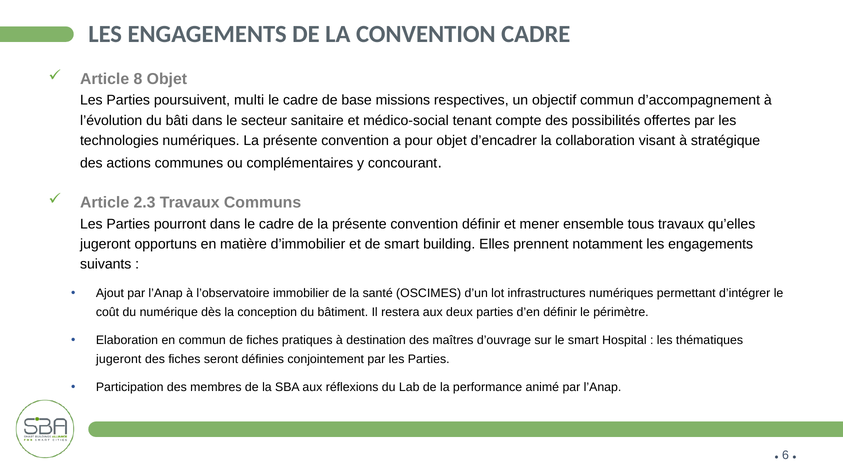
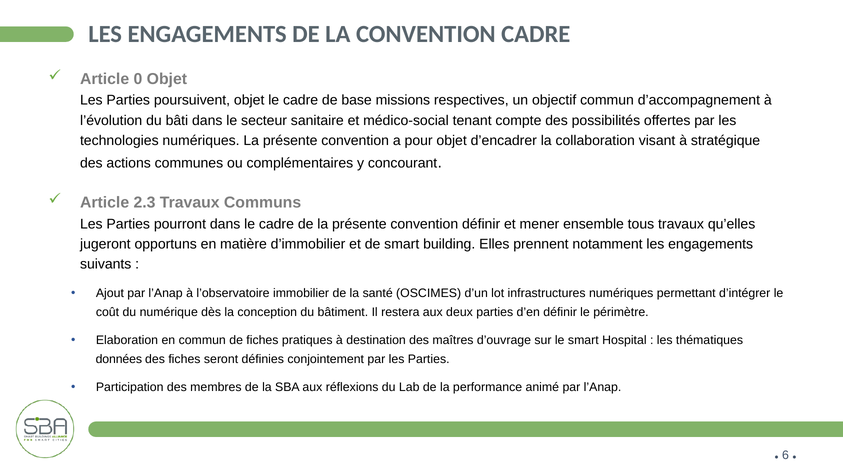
8: 8 -> 0
poursuivent multi: multi -> objet
jugeront at (119, 360): jugeront -> données
